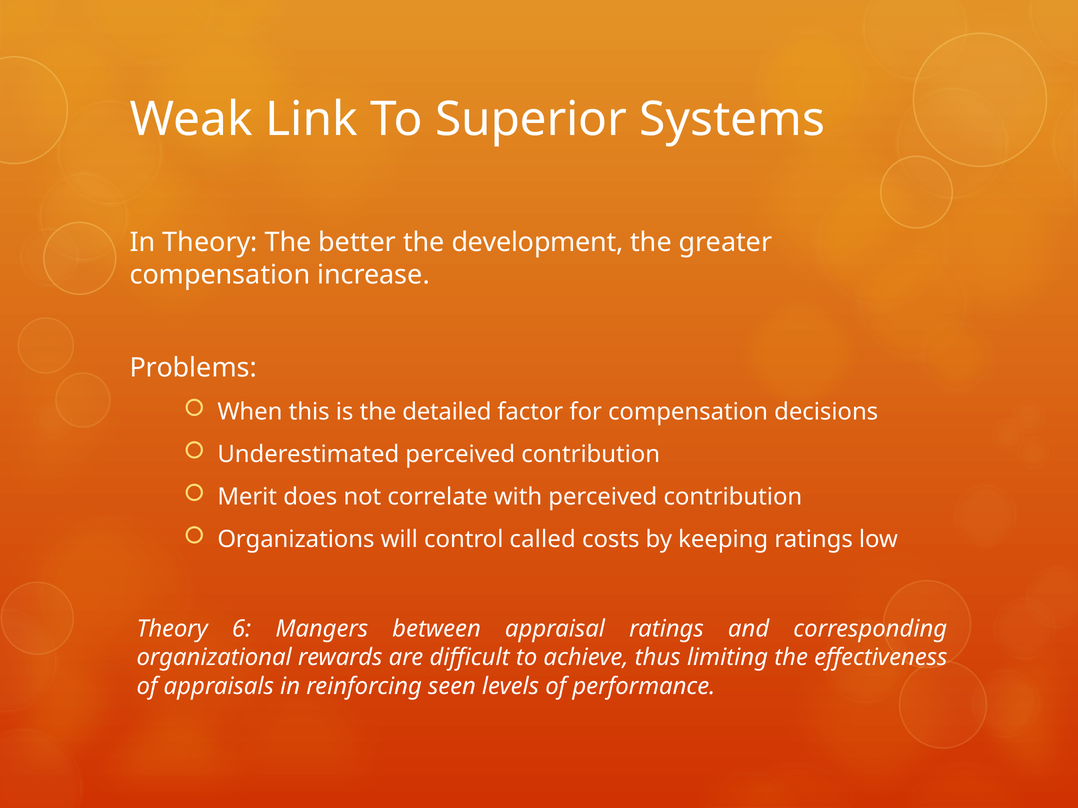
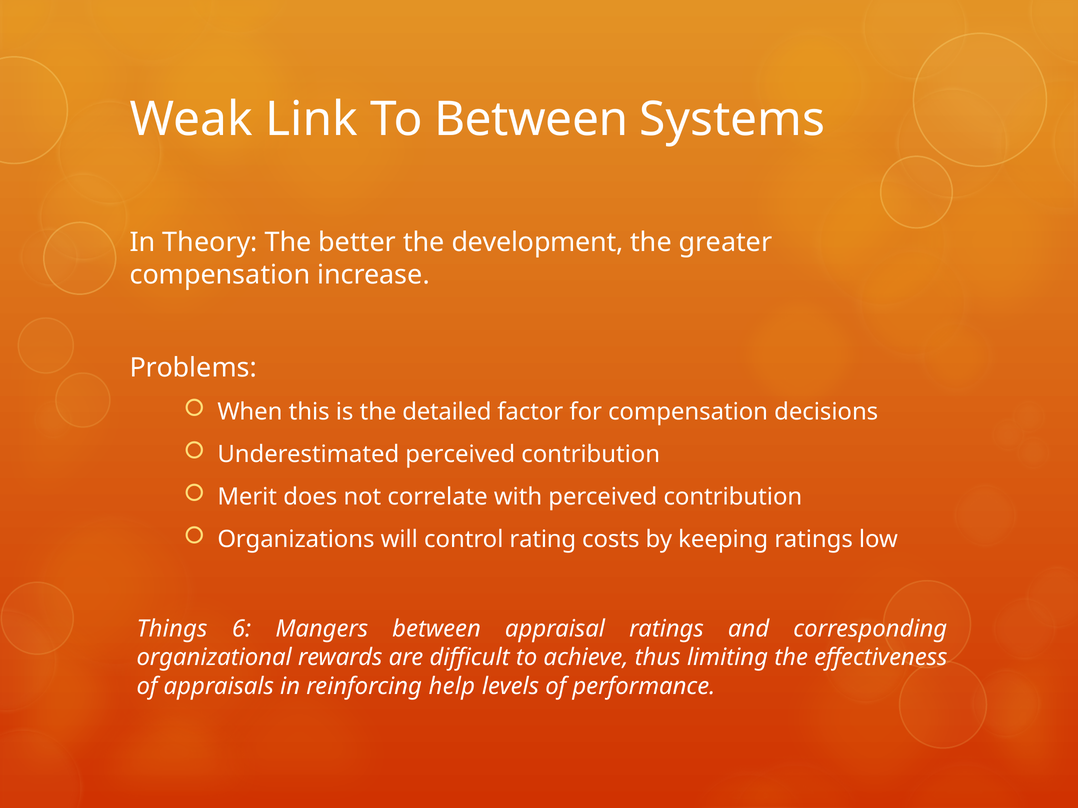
To Superior: Superior -> Between
called: called -> rating
Theory at (172, 629): Theory -> Things
seen: seen -> help
